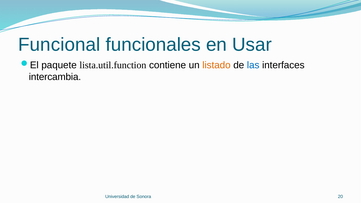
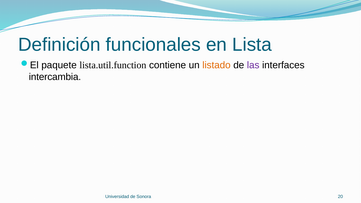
Funcional: Funcional -> Definición
Usar: Usar -> Lista
las colour: blue -> purple
